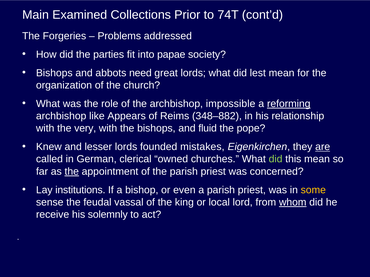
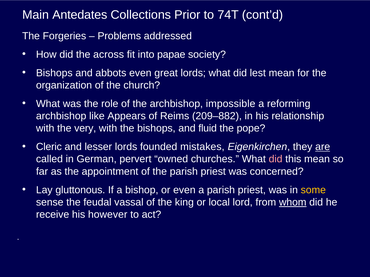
Examined: Examined -> Antedates
parties: parties -> across
abbots need: need -> even
reforming underline: present -> none
348–882: 348–882 -> 209–882
Knew: Knew -> Cleric
clerical: clerical -> pervert
did at (276, 159) colour: light green -> pink
the at (72, 172) underline: present -> none
institutions: institutions -> gluttonous
solemnly: solemnly -> however
